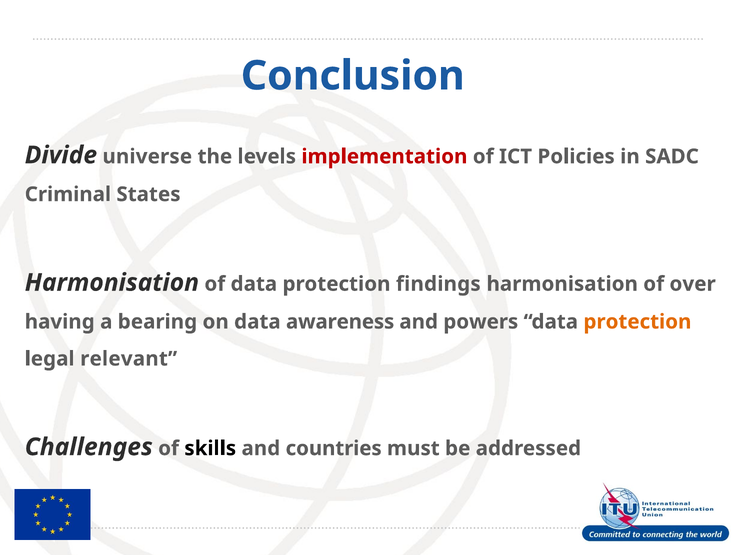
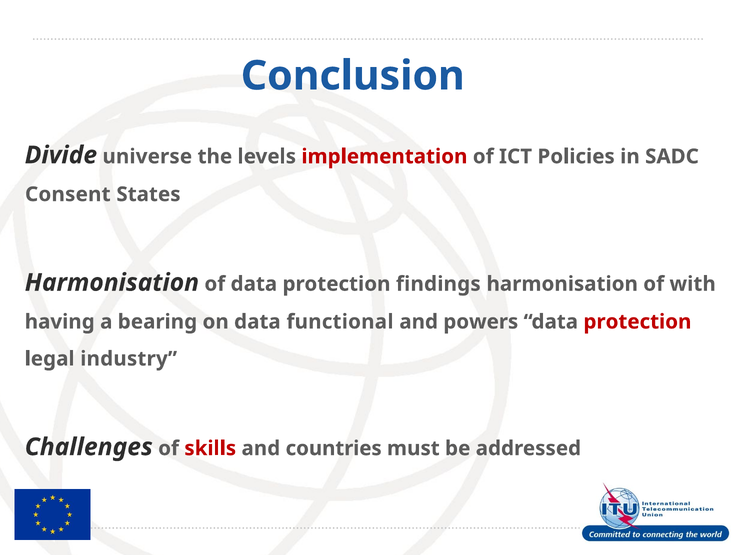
Criminal: Criminal -> Consent
over: over -> with
awareness: awareness -> functional
protection at (637, 322) colour: orange -> red
relevant: relevant -> industry
skills colour: black -> red
